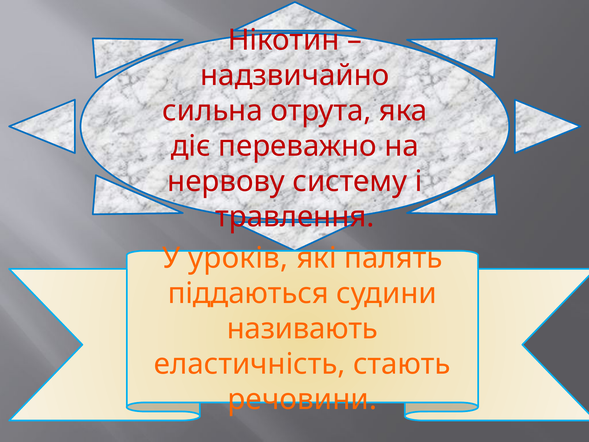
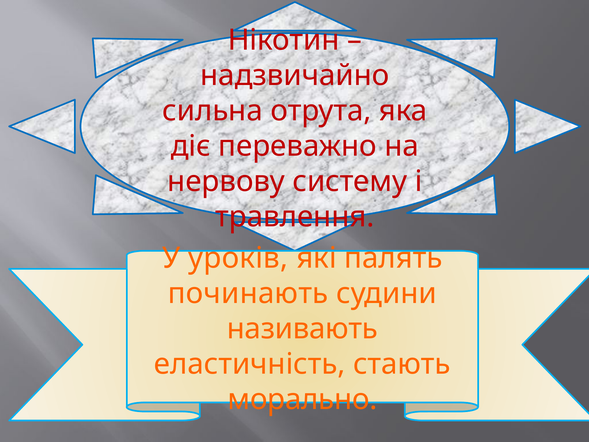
піддаються: піддаються -> починають
речовини: речовини -> морально
